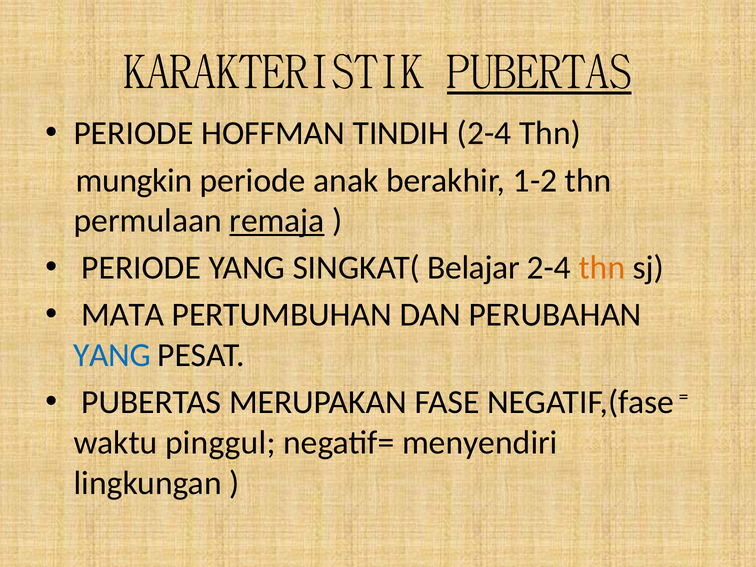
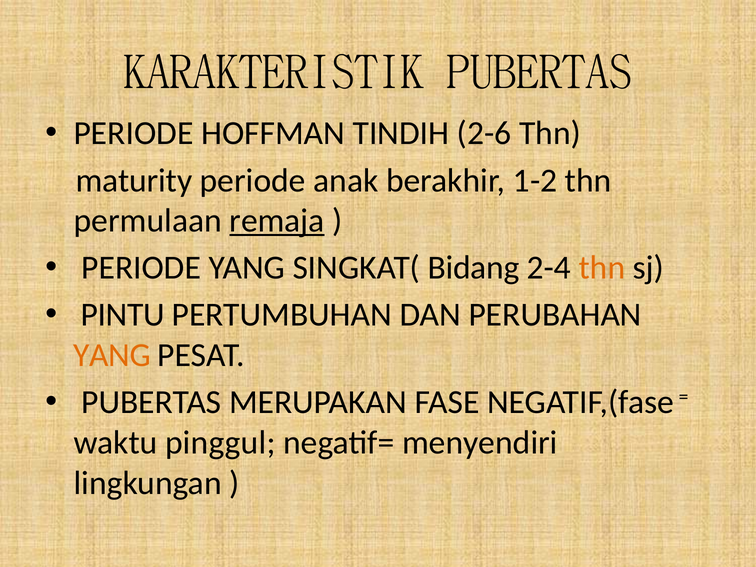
PUBERTAS at (539, 73) underline: present -> none
TINDIH 2-4: 2-4 -> 2-6
mungkin: mungkin -> maturity
Belajar: Belajar -> Bidang
MATA: MATA -> PINTU
YANG at (112, 355) colour: blue -> orange
